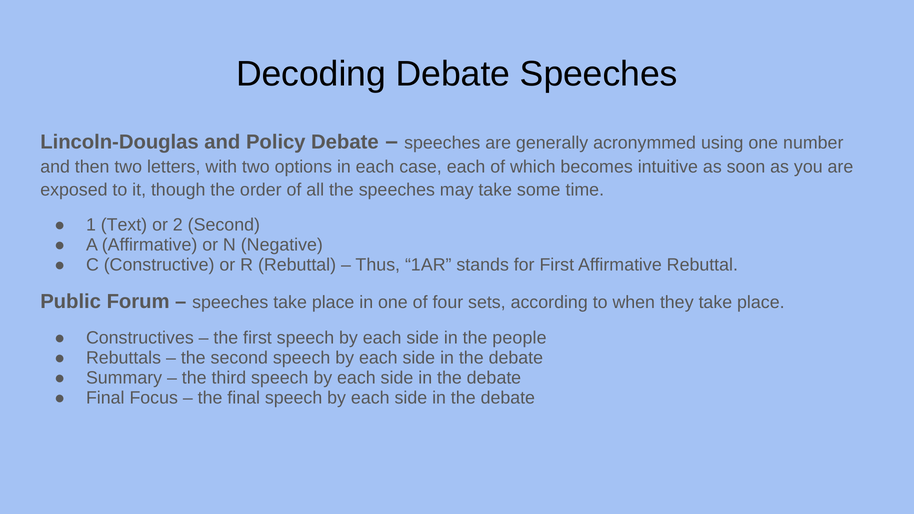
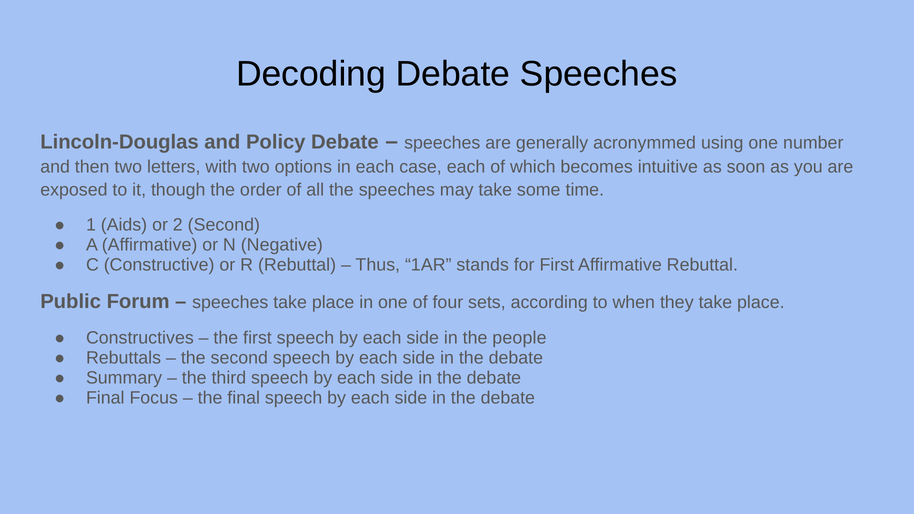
Text: Text -> Aids
